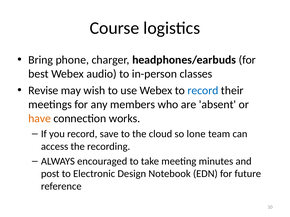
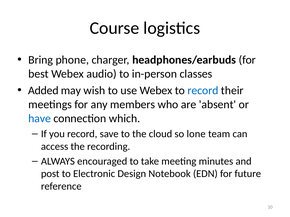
Revise: Revise -> Added
have colour: orange -> blue
works: works -> which
